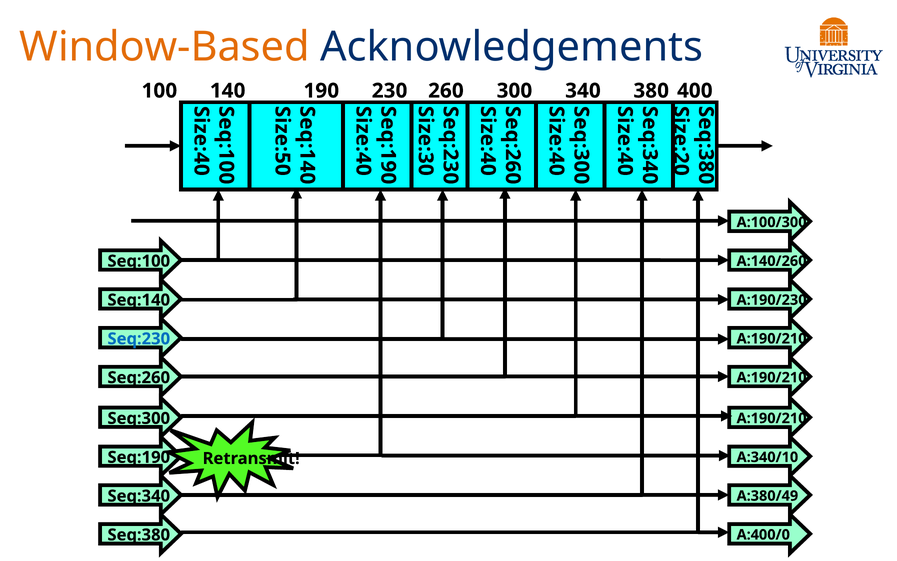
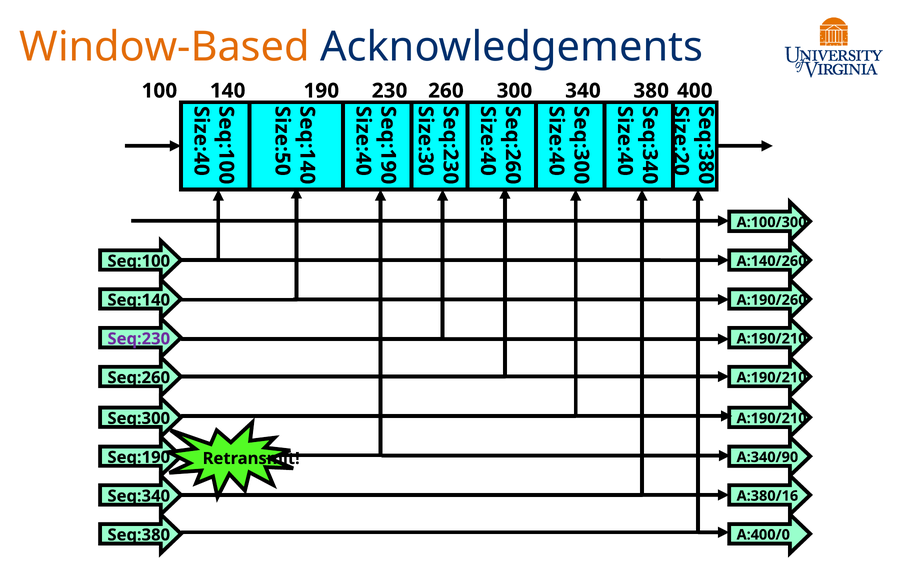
A:190/230: A:190/230 -> A:190/260
Seq:230 colour: blue -> purple
A:340/10: A:340/10 -> A:340/90
A:380/49: A:380/49 -> A:380/16
